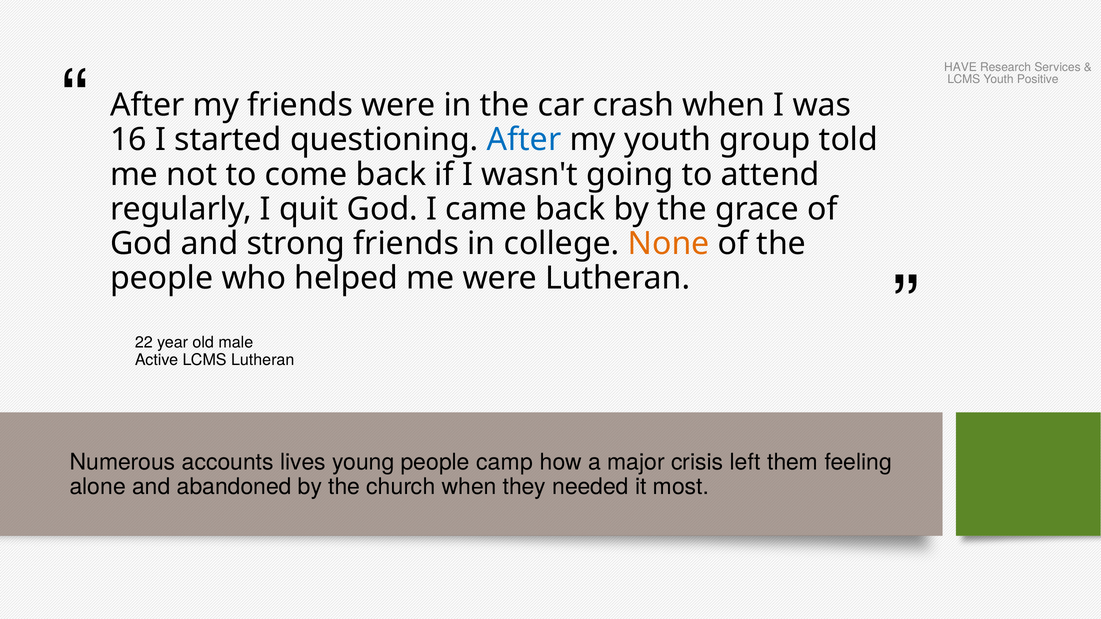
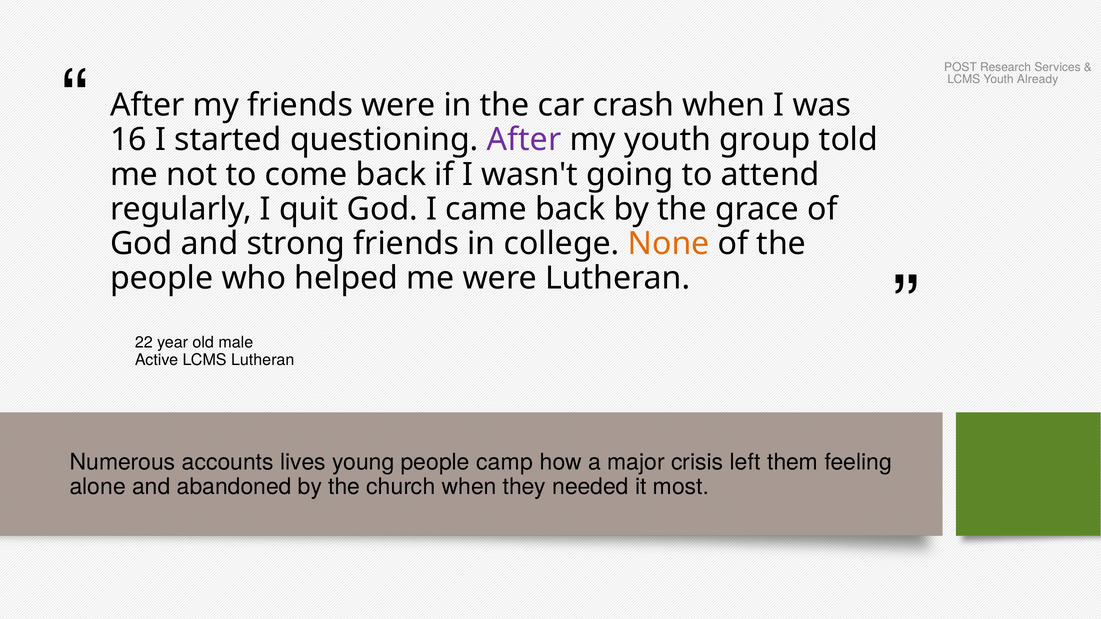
HAVE: HAVE -> POST
Positive: Positive -> Already
After at (524, 140) colour: blue -> purple
